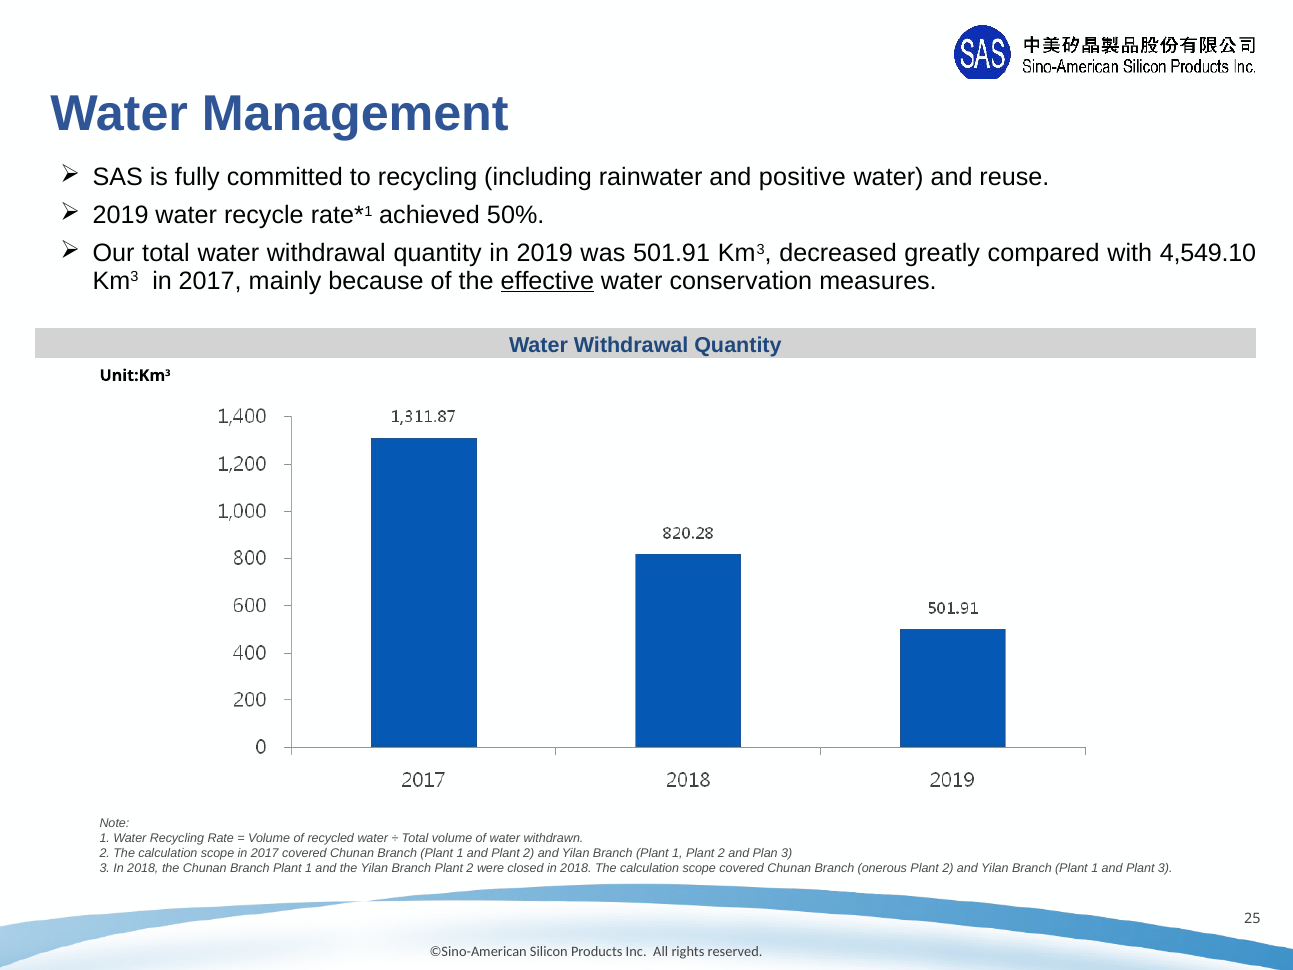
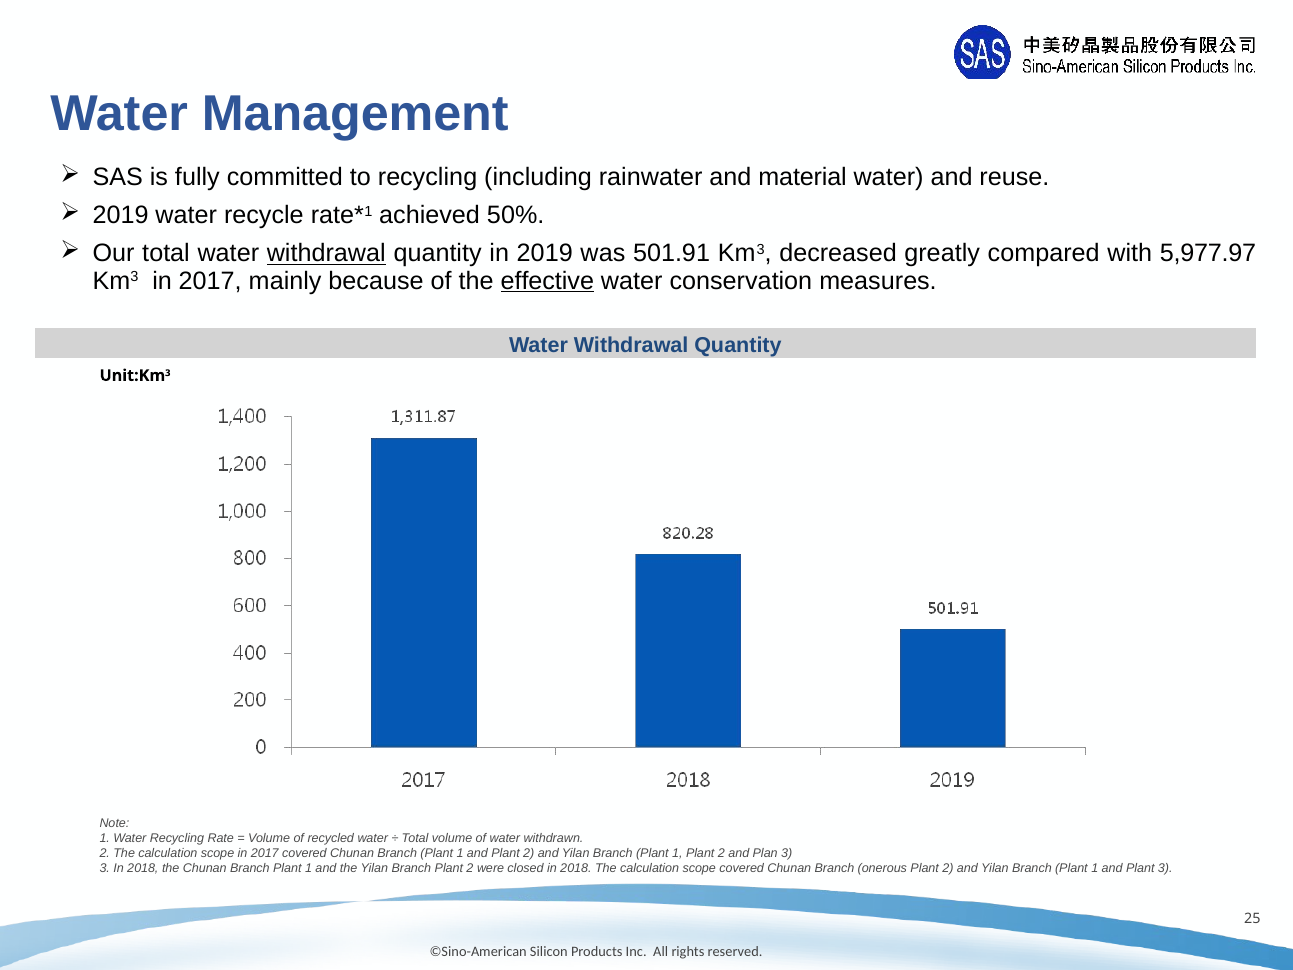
positive: positive -> material
withdrawal at (326, 254) underline: none -> present
4,549.10: 4,549.10 -> 5,977.97
